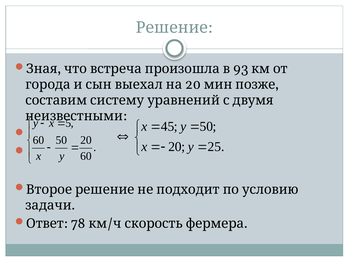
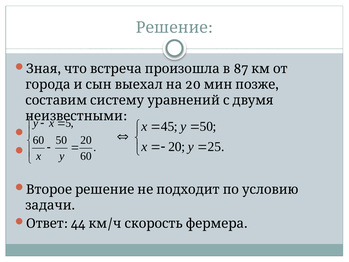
93: 93 -> 87
78: 78 -> 44
